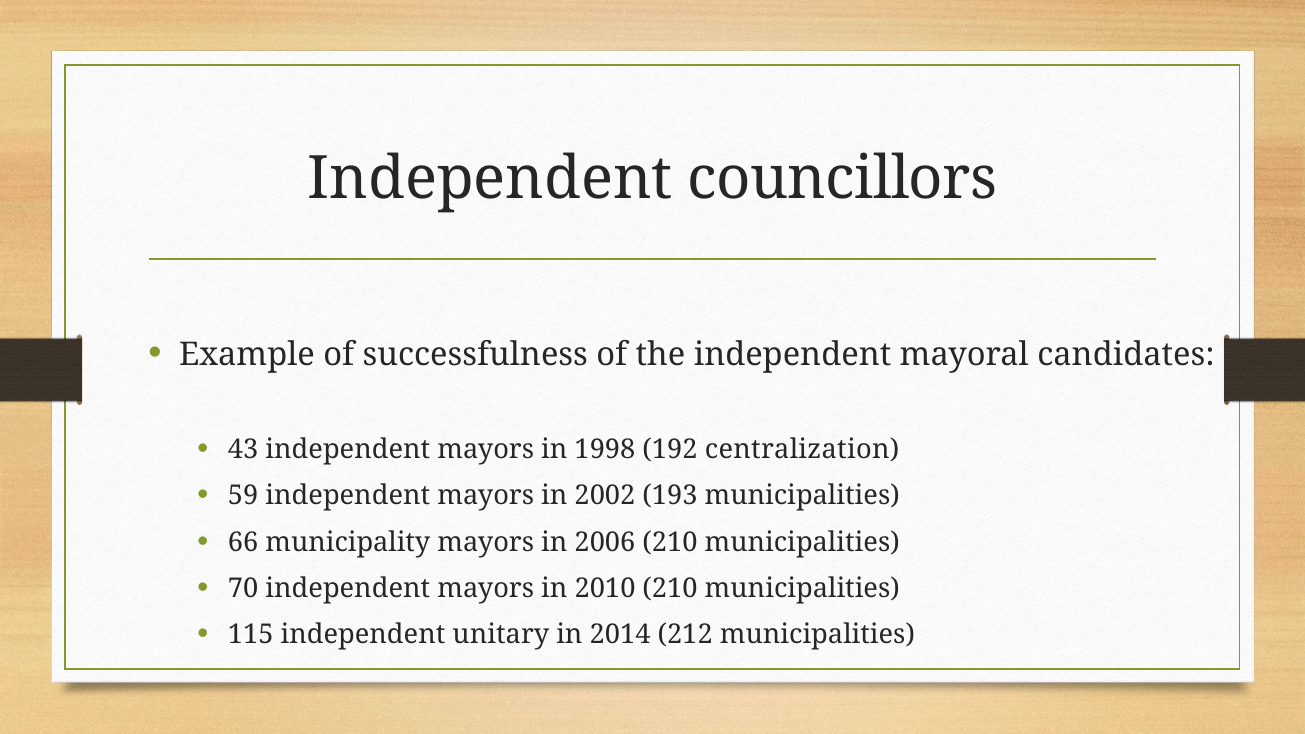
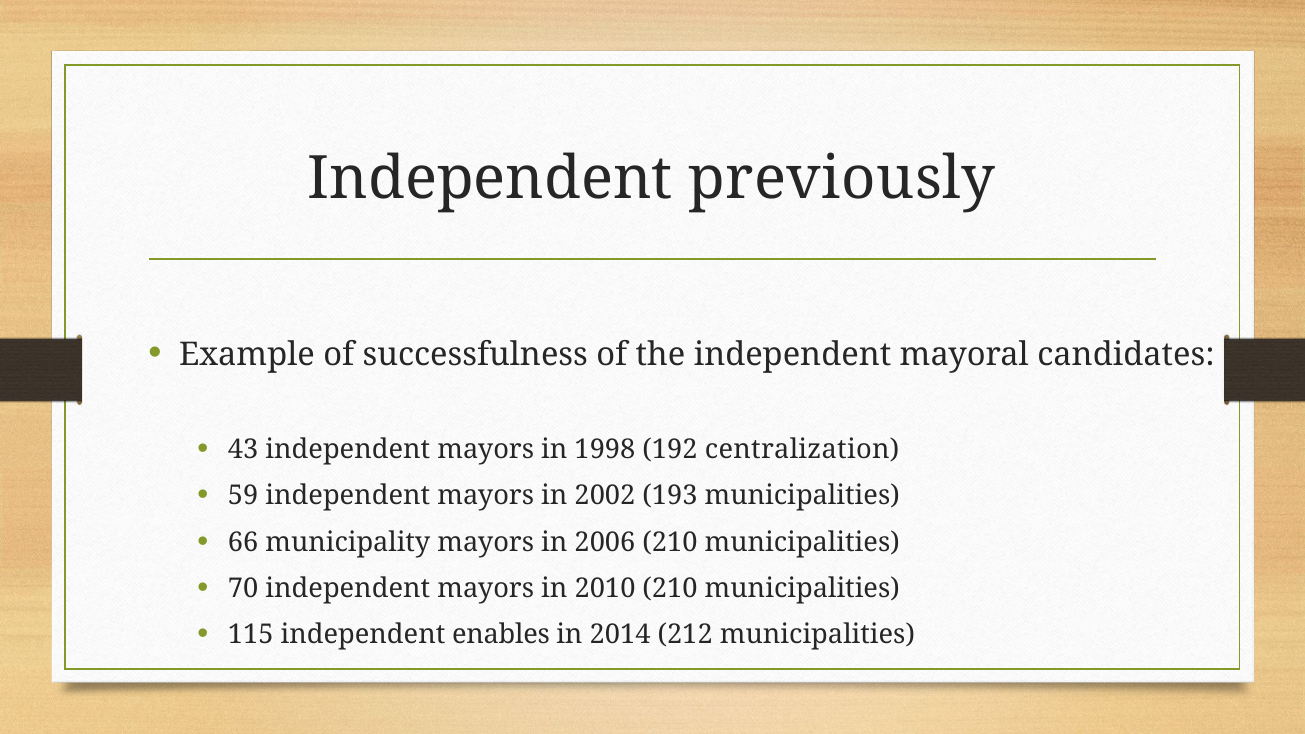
councillors: councillors -> previously
unitary: unitary -> enables
